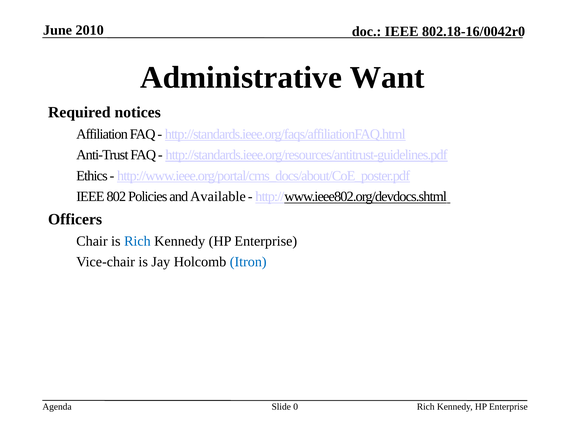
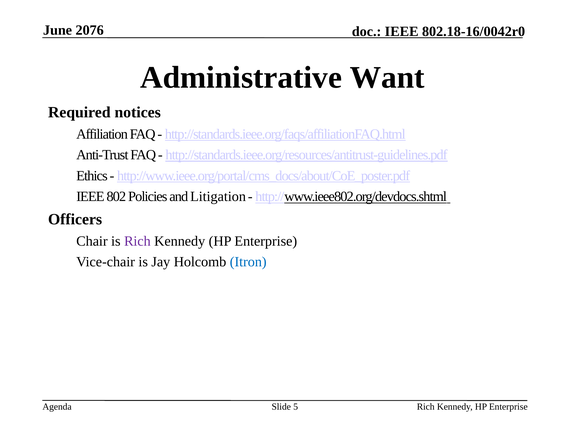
2010: 2010 -> 2076
Available: Available -> Litigation
Rich at (137, 241) colour: blue -> purple
0: 0 -> 5
